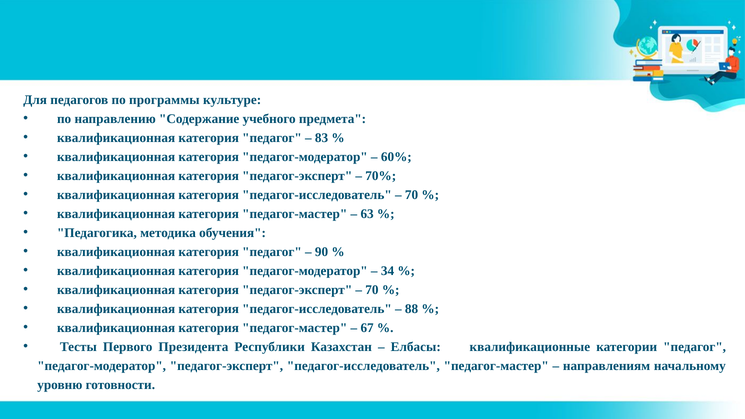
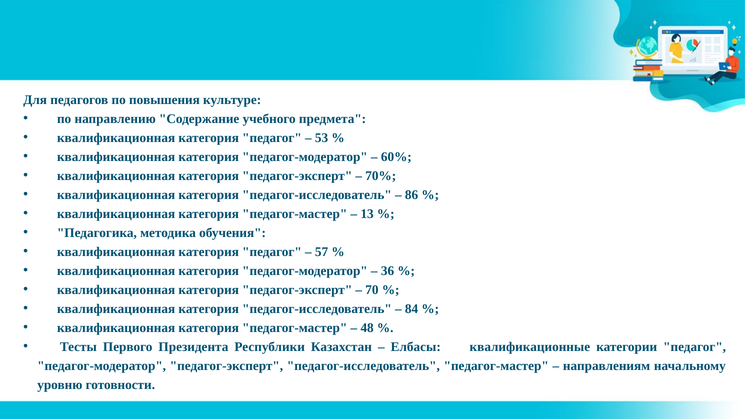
программы: программы -> повышения
83: 83 -> 53
70 at (412, 195): 70 -> 86
63: 63 -> 13
90: 90 -> 57
34: 34 -> 36
88: 88 -> 84
67: 67 -> 48
